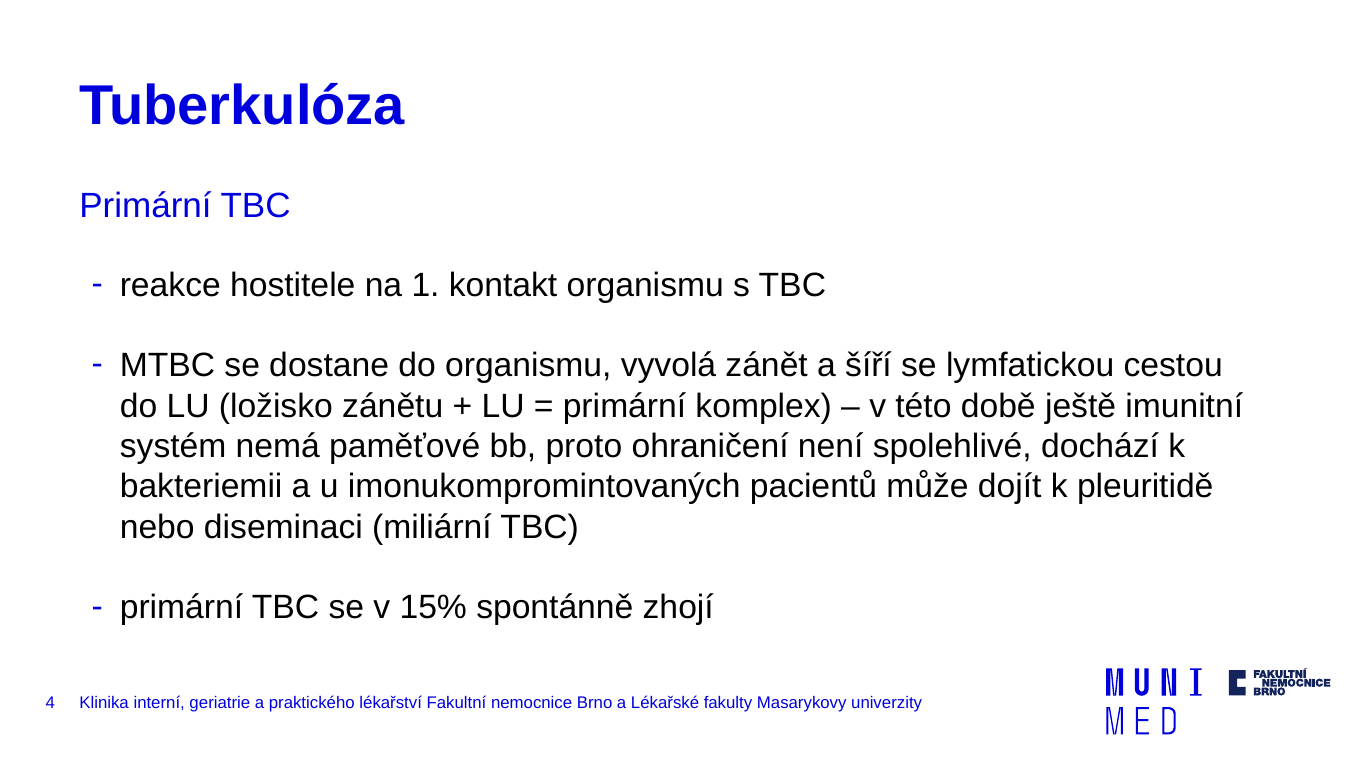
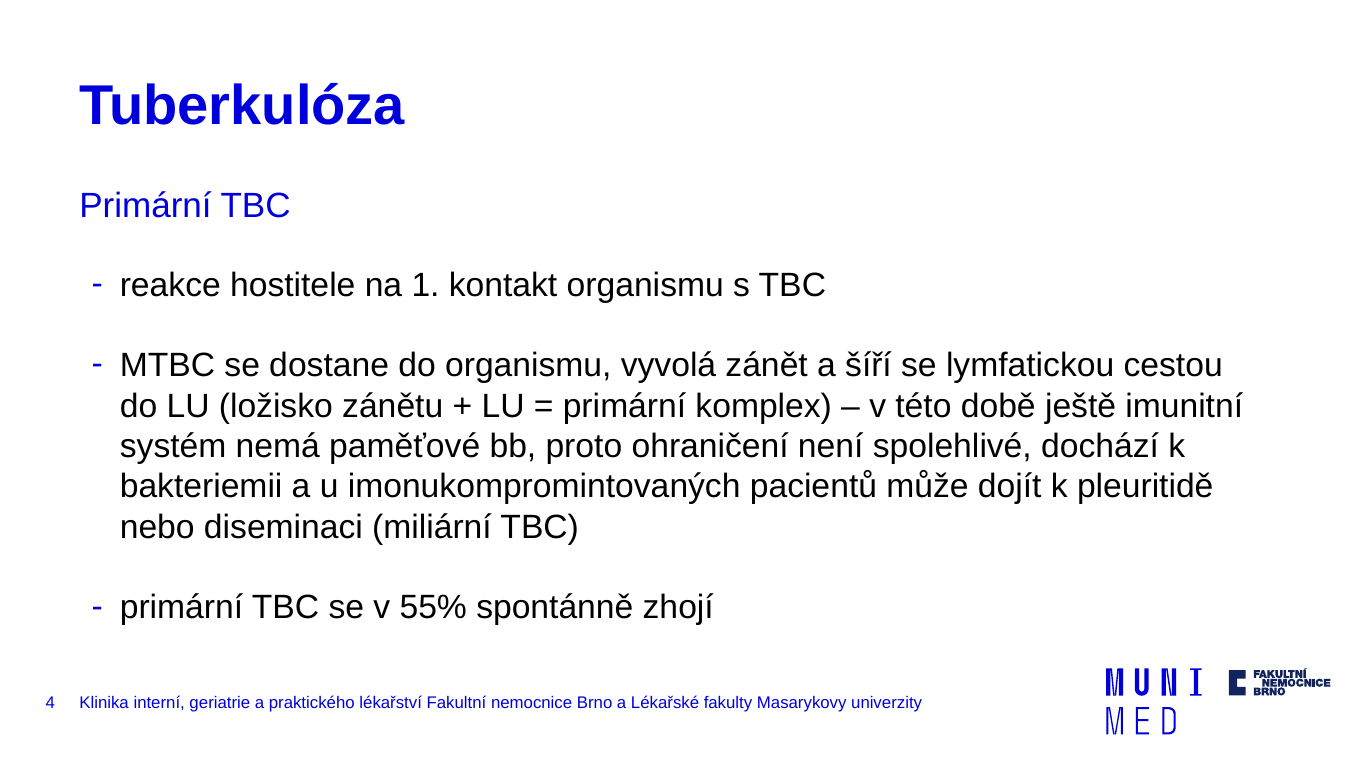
15%: 15% -> 55%
